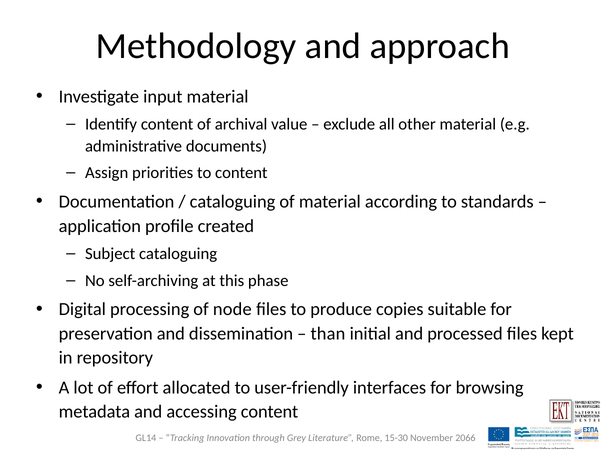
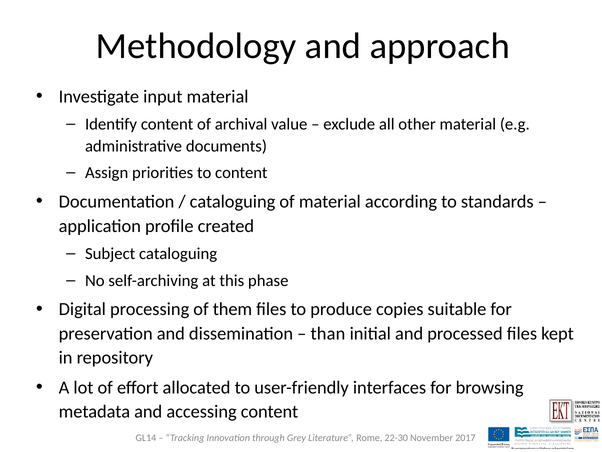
node: node -> them
15-30: 15-30 -> 22-30
2066: 2066 -> 2017
